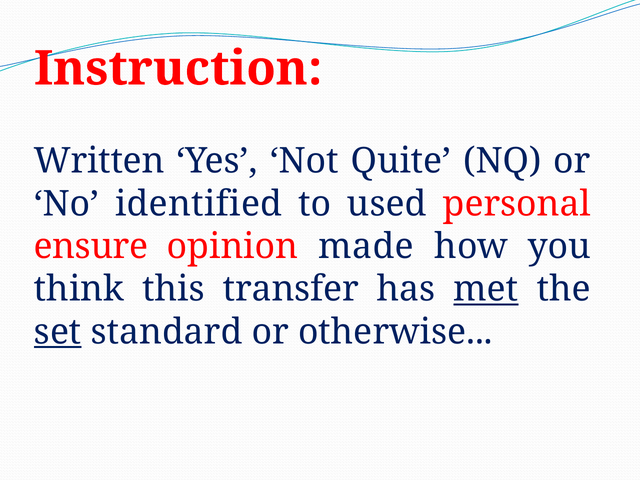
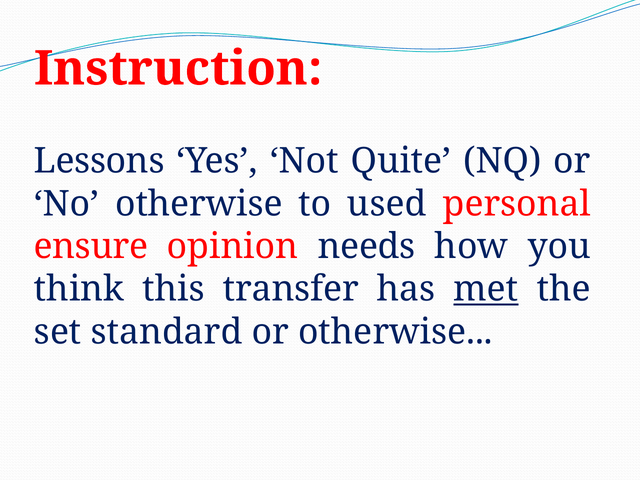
Written: Written -> Lessons
No identified: identified -> otherwise
made: made -> needs
set underline: present -> none
